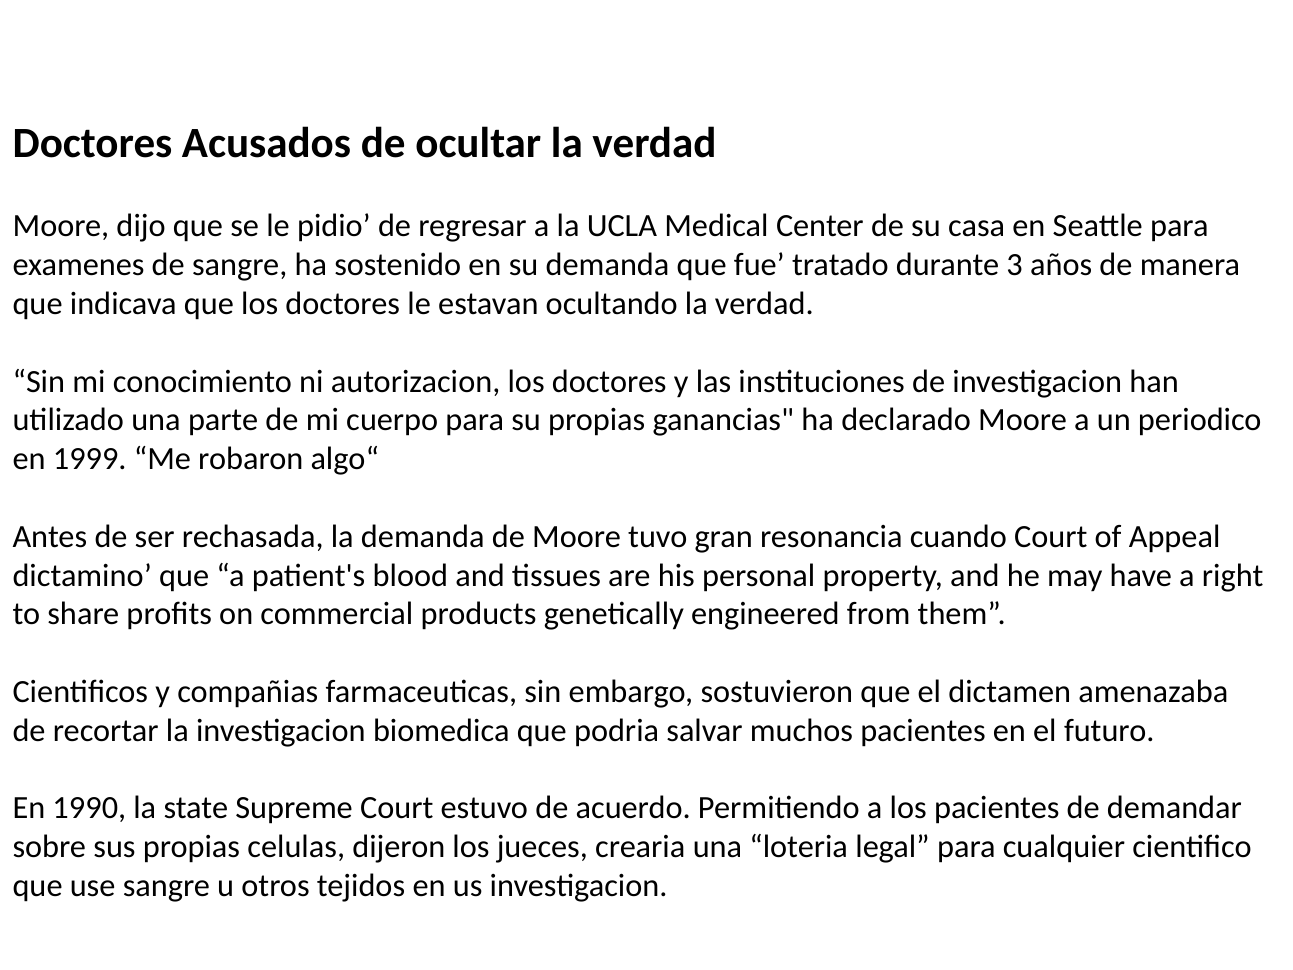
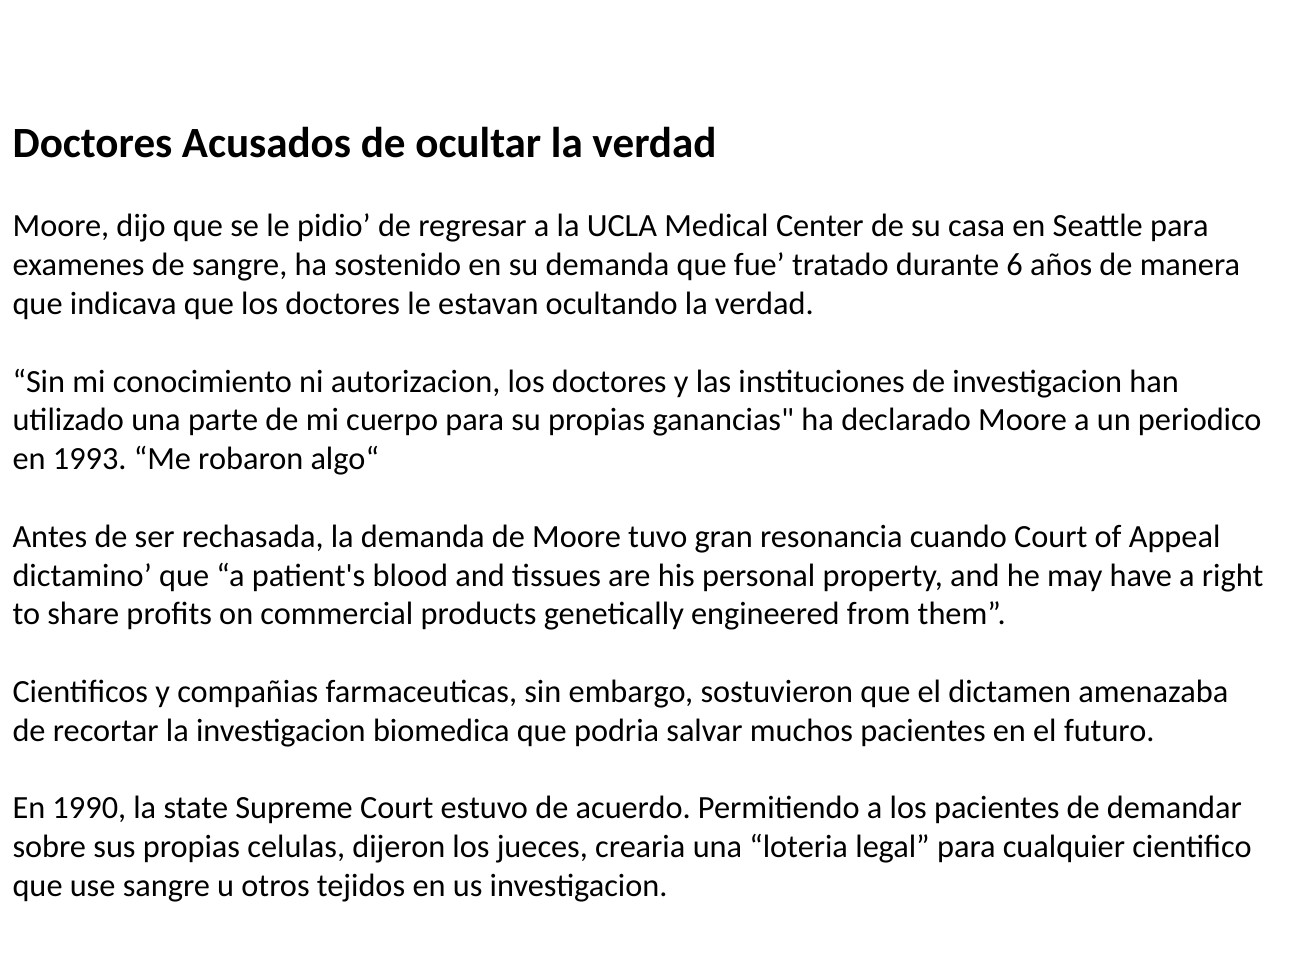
3: 3 -> 6
1999: 1999 -> 1993
